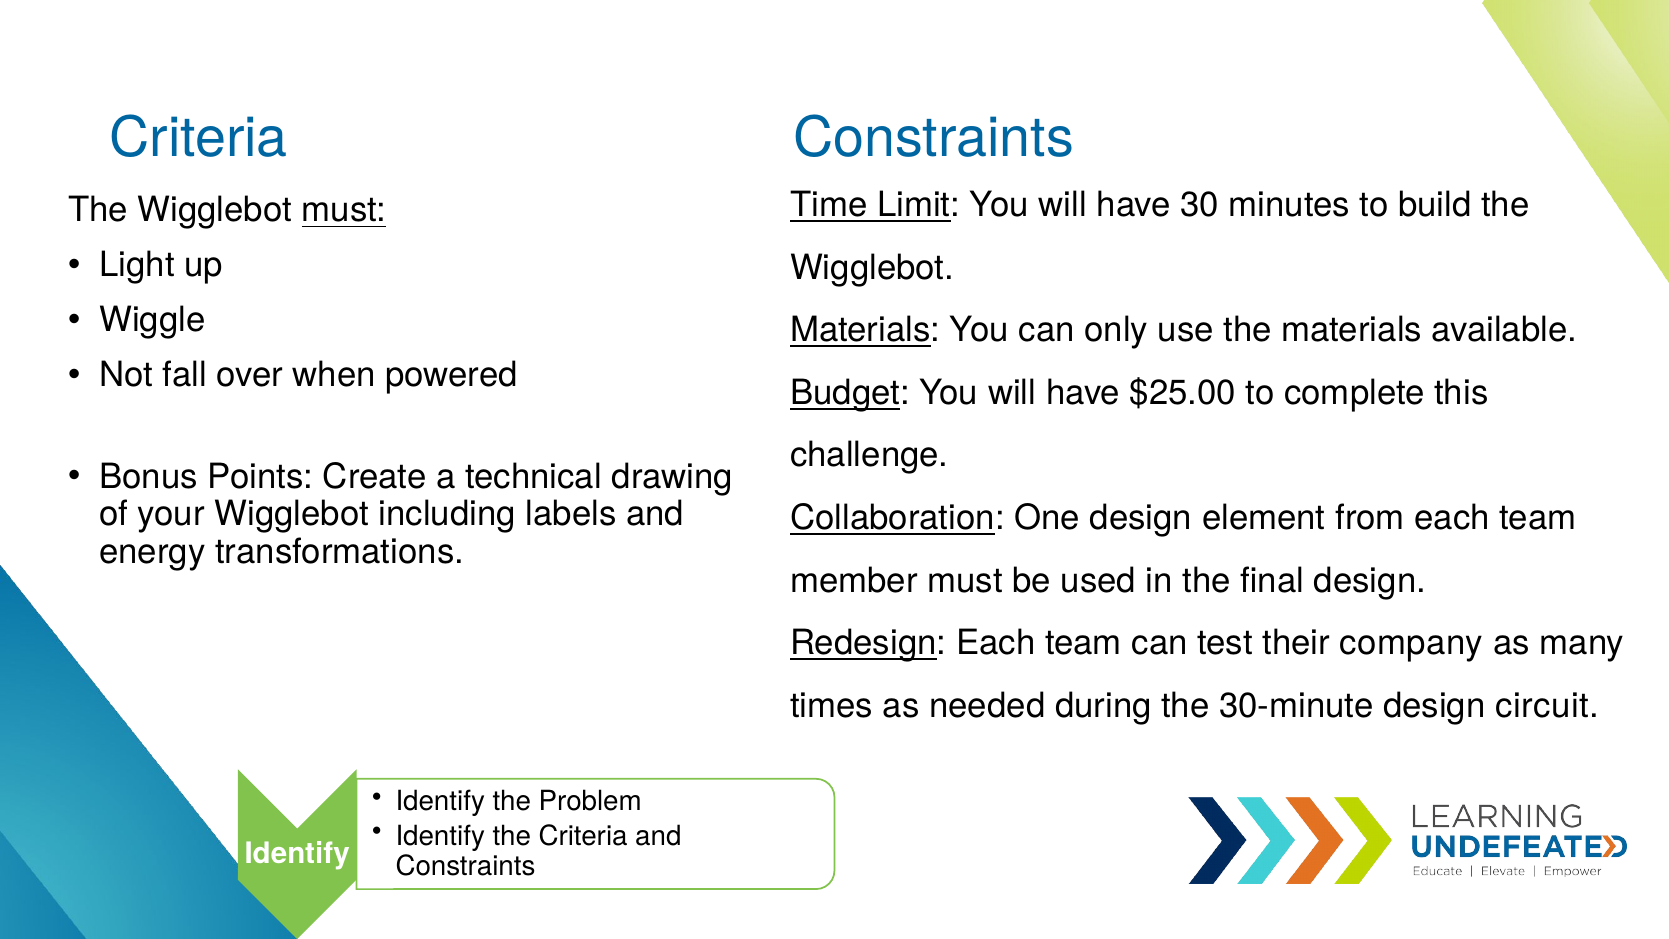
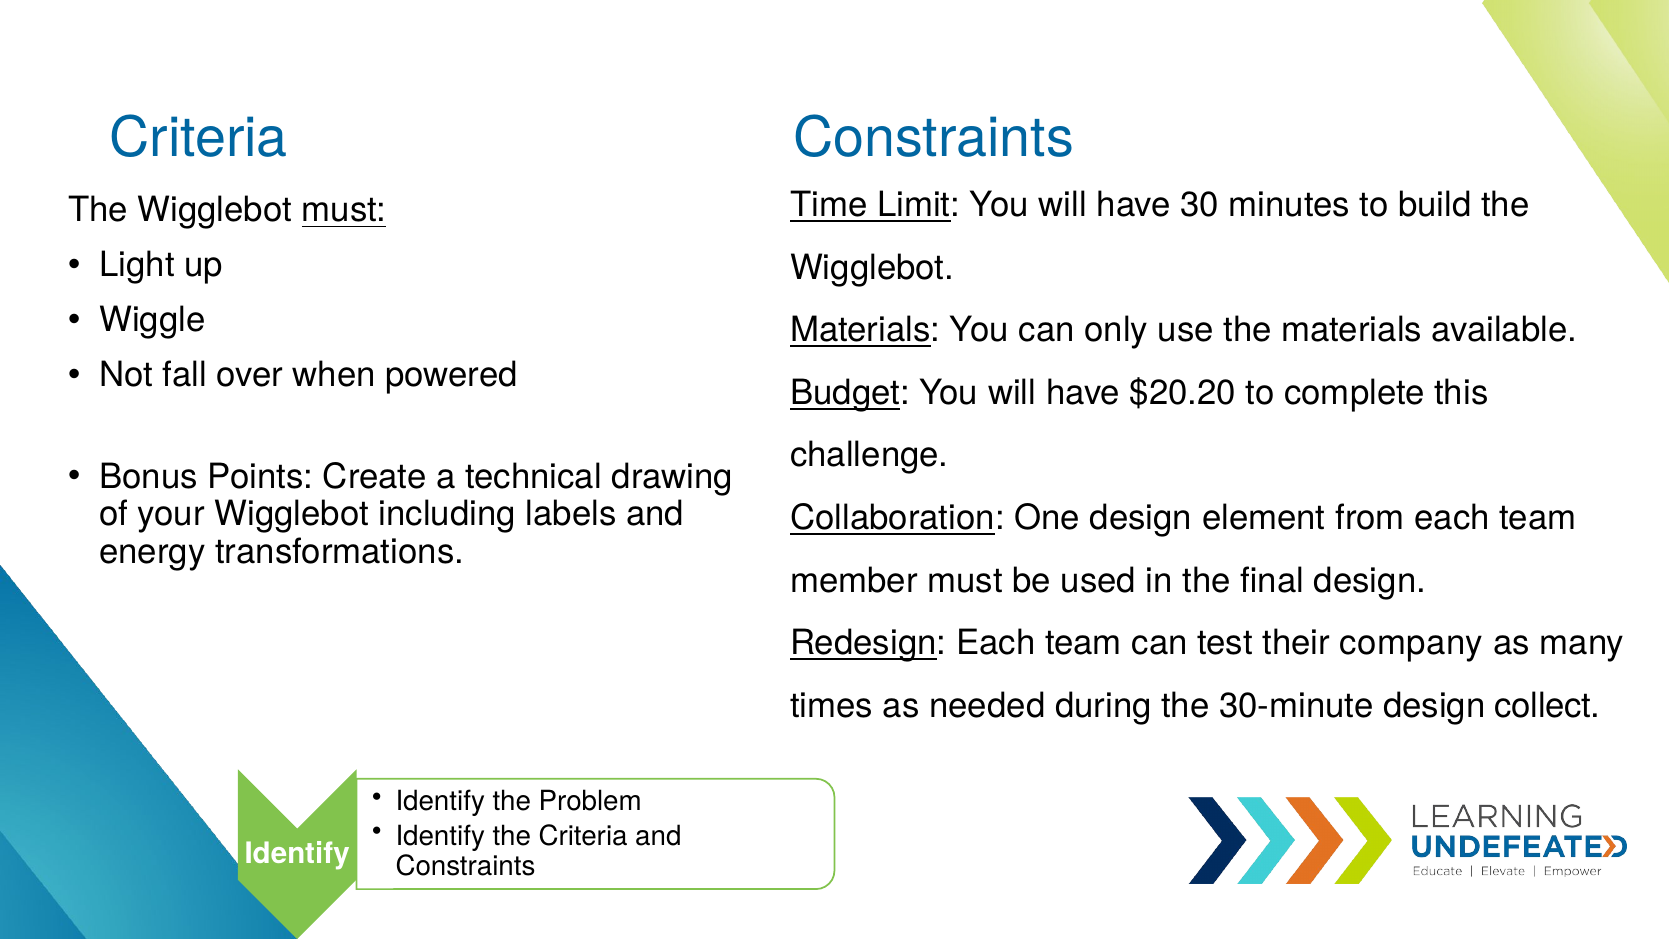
$25.00: $25.00 -> $20.20
circuit: circuit -> collect
